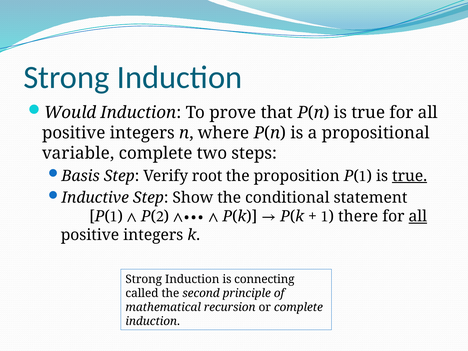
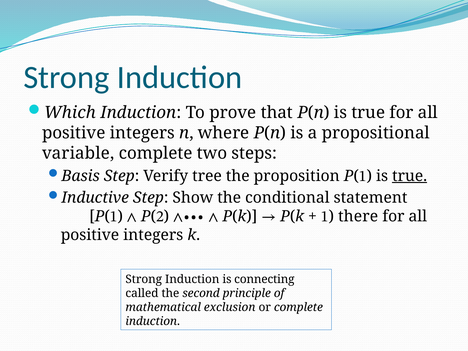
Would: Would -> Which
root: root -> tree
all at (418, 216) underline: present -> none
recursion: recursion -> exclusion
